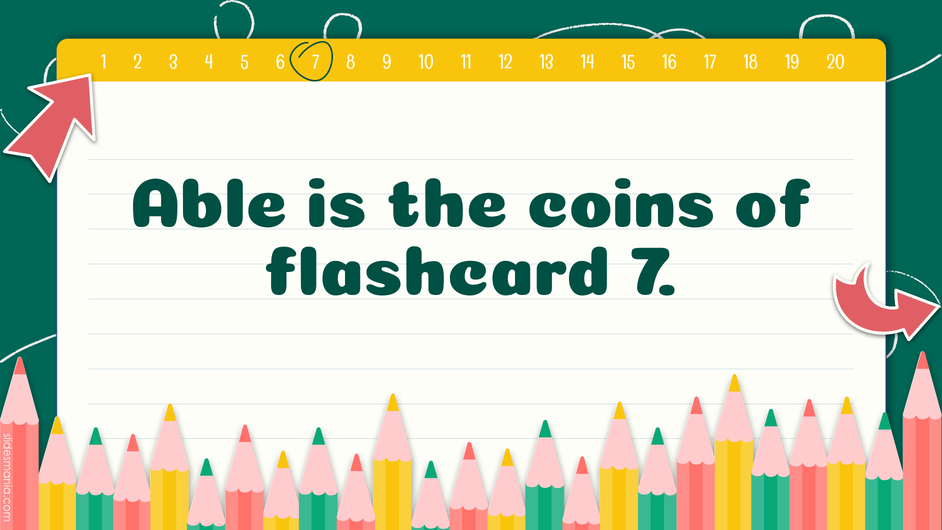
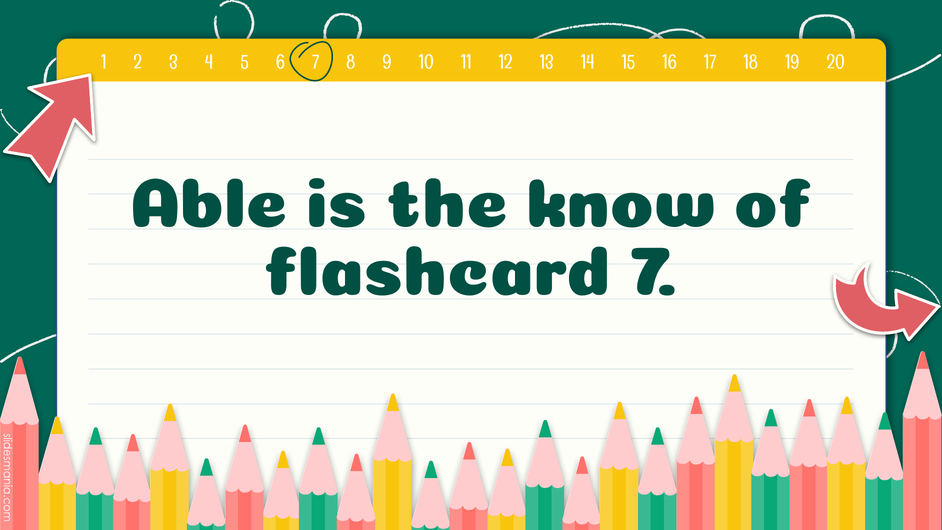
coins: coins -> know
